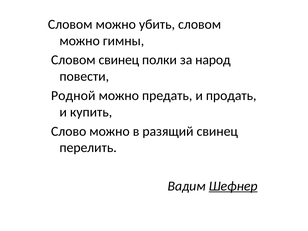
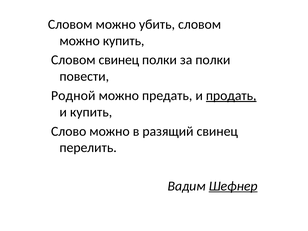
можно гимны: гимны -> купить
за народ: народ -> полки
продать underline: none -> present
